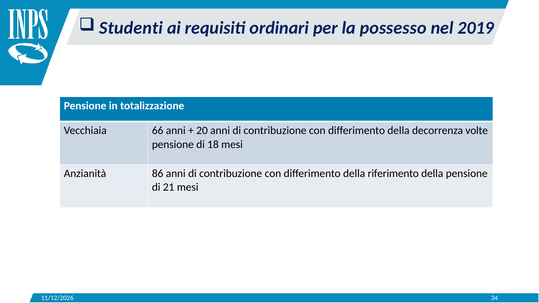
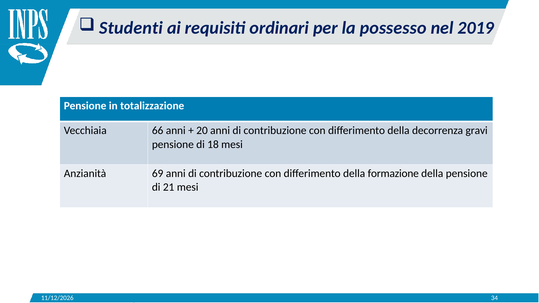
volte: volte -> gravi
86: 86 -> 69
riferimento: riferimento -> formazione
